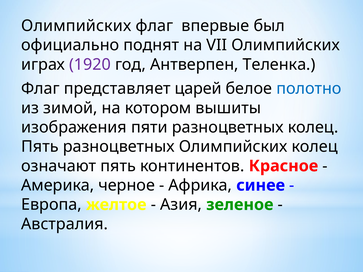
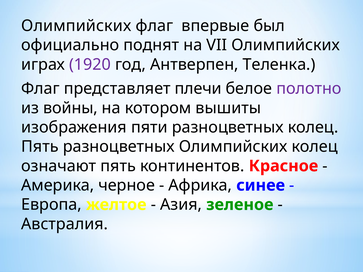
царей: царей -> плечи
полотно colour: blue -> purple
зимой: зимой -> войны
